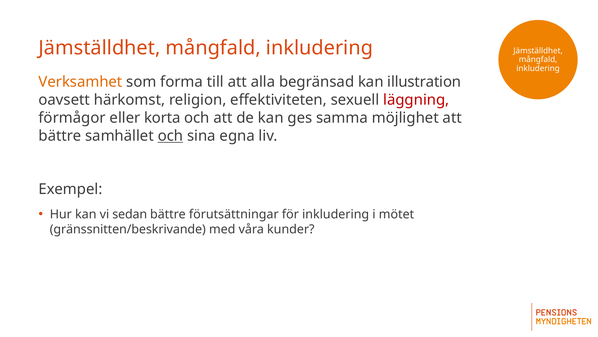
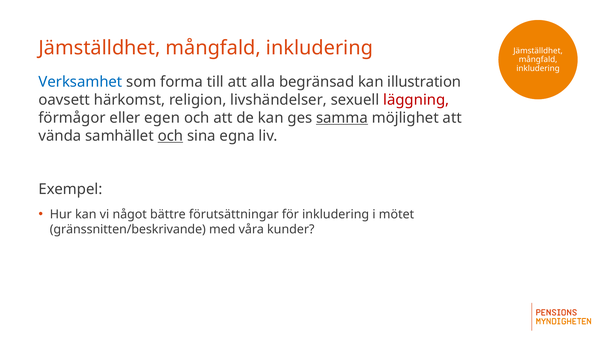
Verksamhet colour: orange -> blue
effektiviteten: effektiviteten -> livshändelser
korta: korta -> egen
samma underline: none -> present
bättre at (60, 136): bättre -> vända
sedan: sedan -> något
